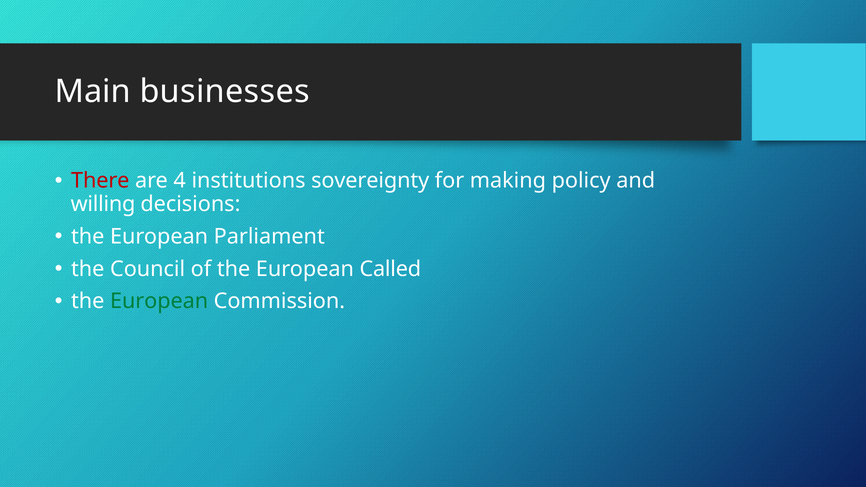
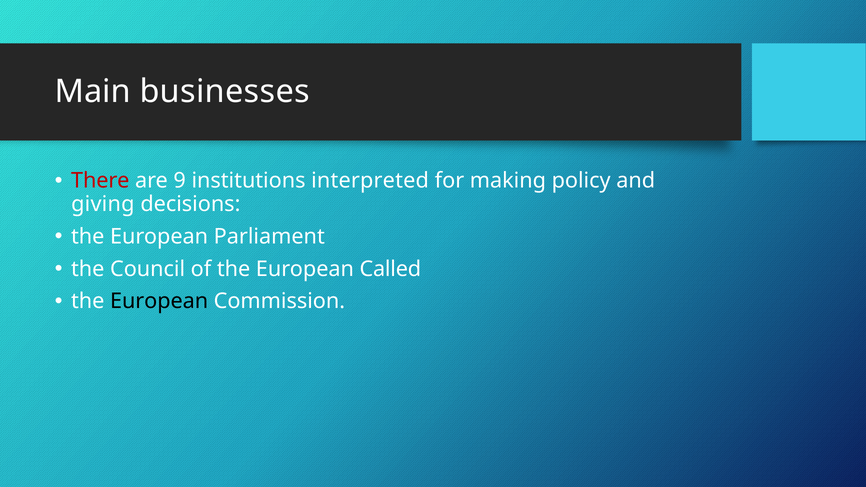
4: 4 -> 9
sovereignty: sovereignty -> interpreted
willing: willing -> giving
European at (159, 301) colour: green -> black
